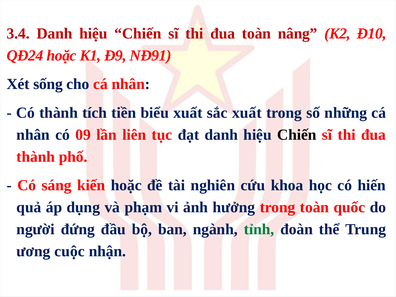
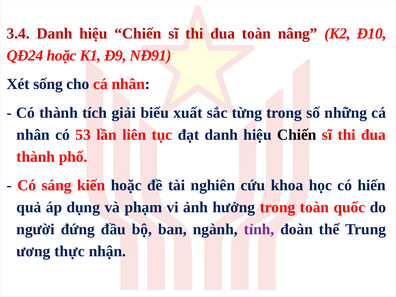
tiền: tiền -> giải
sắc xuất: xuất -> từng
09: 09 -> 53
tỉnh colour: green -> purple
cuộc: cuộc -> thực
